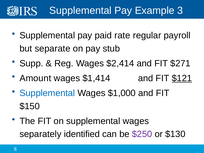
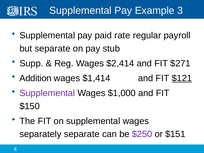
Amount: Amount -> Addition
Supplemental at (47, 93) colour: blue -> purple
separately identified: identified -> separate
$130: $130 -> $151
